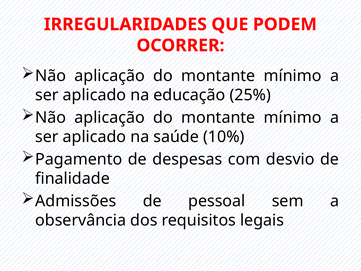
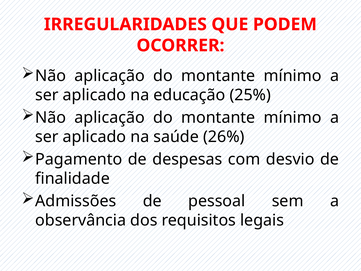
10%: 10% -> 26%
